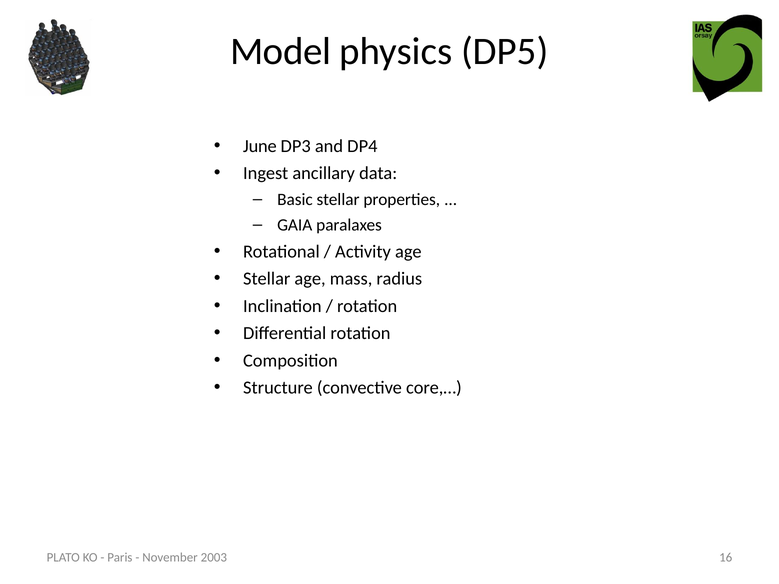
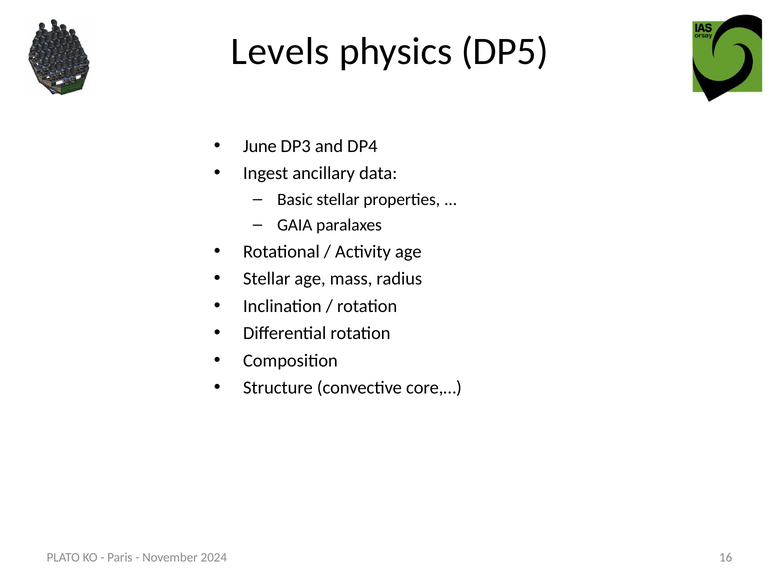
Model: Model -> Levels
2003: 2003 -> 2024
